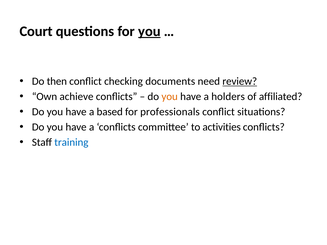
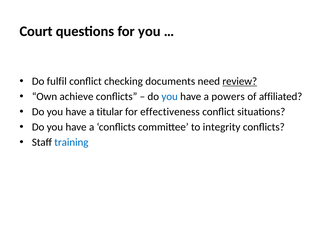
you at (149, 31) underline: present -> none
then: then -> fulfil
you at (170, 97) colour: orange -> blue
holders: holders -> powers
based: based -> titular
professionals: professionals -> effectiveness
activities: activities -> integrity
